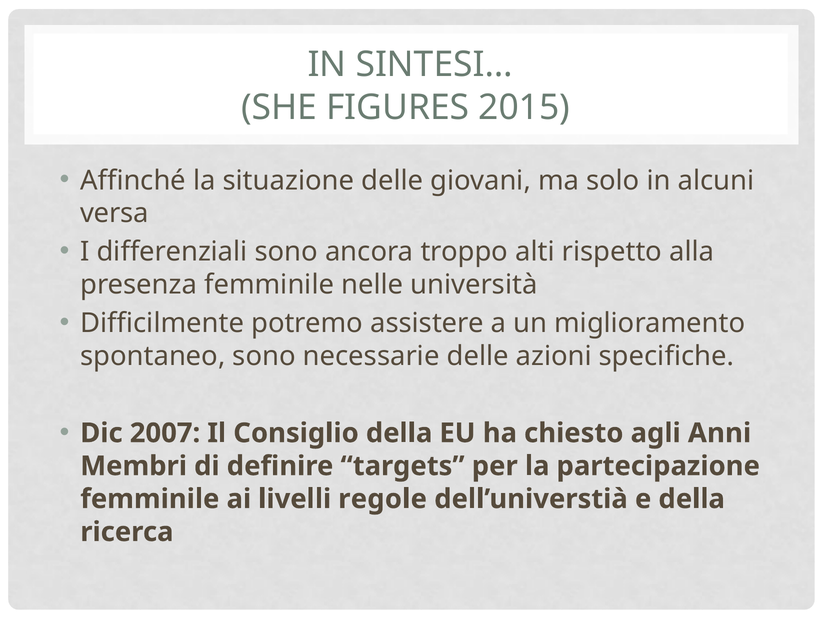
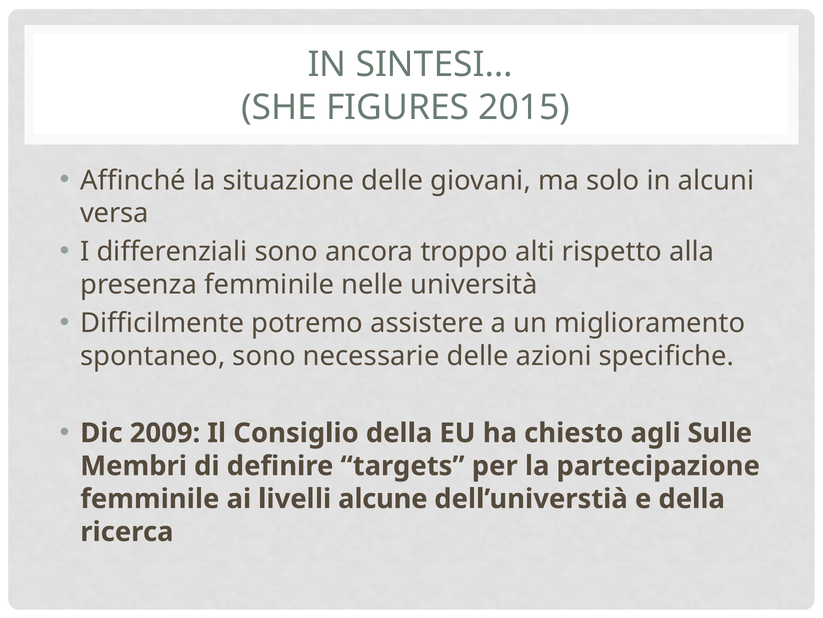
2007: 2007 -> 2009
Anni: Anni -> Sulle
regole: regole -> alcune
